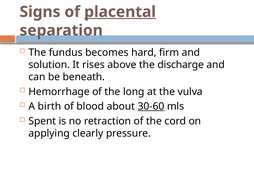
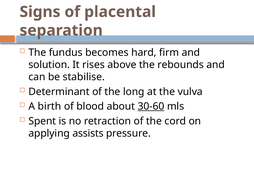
placental underline: present -> none
discharge: discharge -> rebounds
beneath: beneath -> stabilise
Hemorrhage: Hemorrhage -> Determinant
clearly: clearly -> assists
